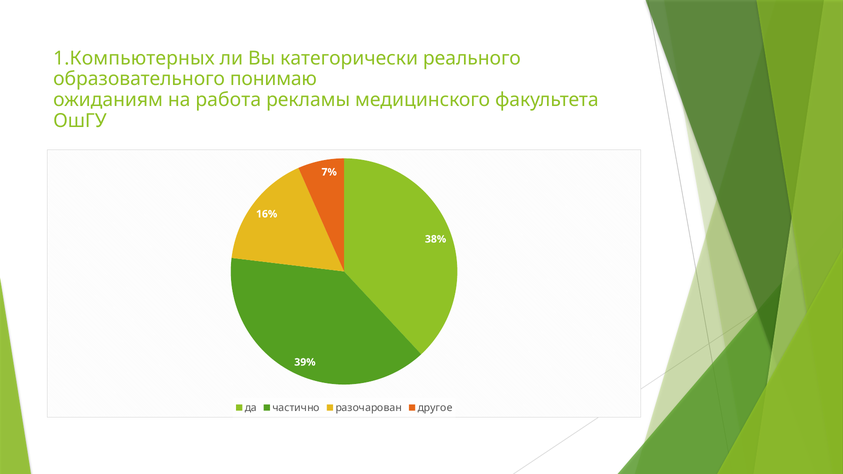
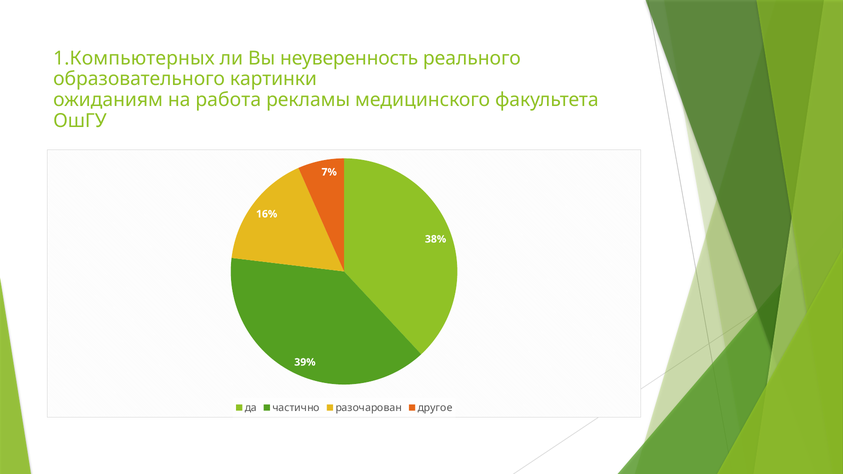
категорически: категорически -> неуверенность
понимаю: понимаю -> картинки
